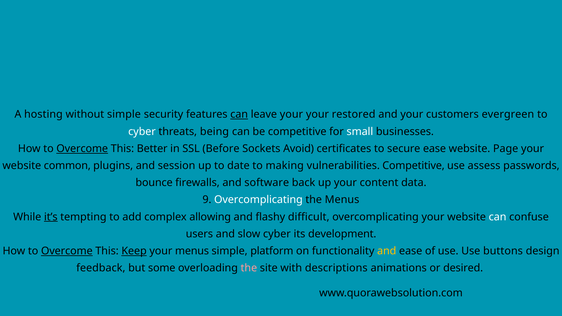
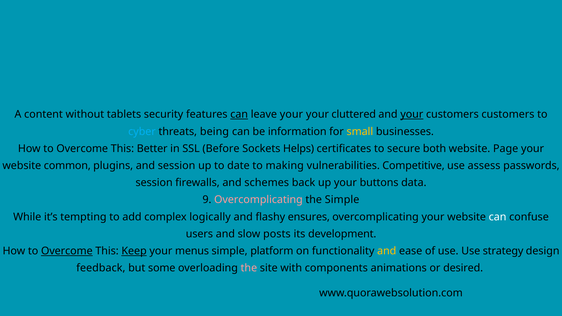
hosting: hosting -> content
without simple: simple -> tablets
restored: restored -> cluttered
your at (412, 115) underline: none -> present
customers evergreen: evergreen -> customers
cyber at (142, 132) colour: white -> light blue
be competitive: competitive -> information
small colour: white -> yellow
Overcome at (82, 149) underline: present -> none
Avoid: Avoid -> Helps
secure ease: ease -> both
bounce at (154, 183): bounce -> session
software: software -> schemes
content: content -> buttons
Overcomplicating at (258, 200) colour: white -> pink
the Menus: Menus -> Simple
it’s underline: present -> none
allowing: allowing -> logically
difficult: difficult -> ensures
slow cyber: cyber -> posts
buttons: buttons -> strategy
descriptions: descriptions -> components
